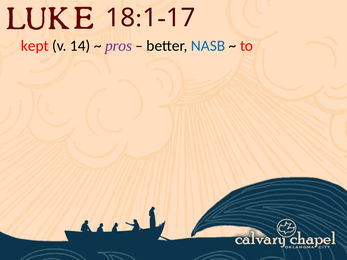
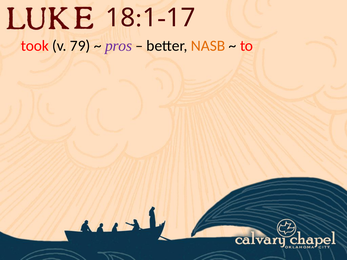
kept: kept -> took
14: 14 -> 79
NASB colour: blue -> orange
